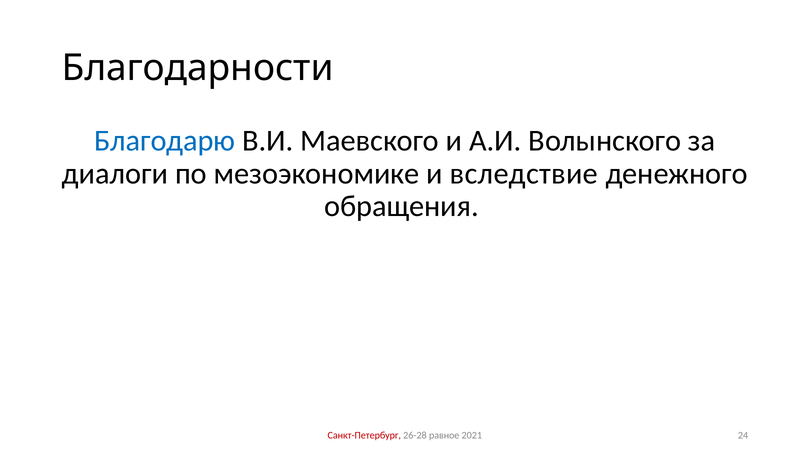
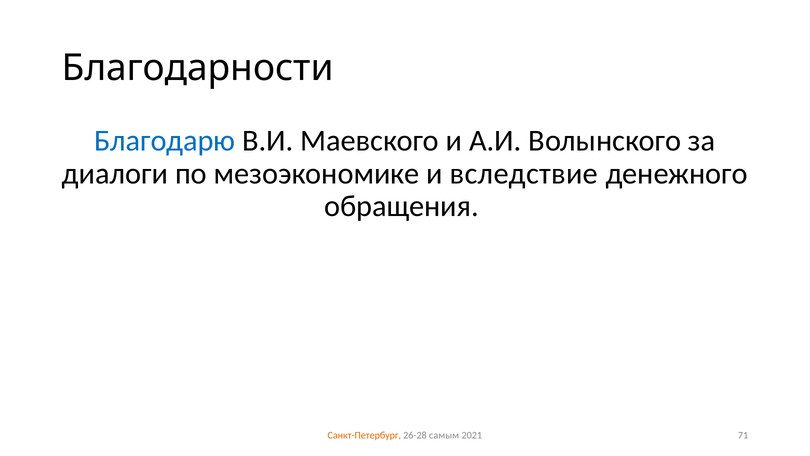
Санкт-Петербург colour: red -> orange
равное: равное -> самым
24: 24 -> 71
